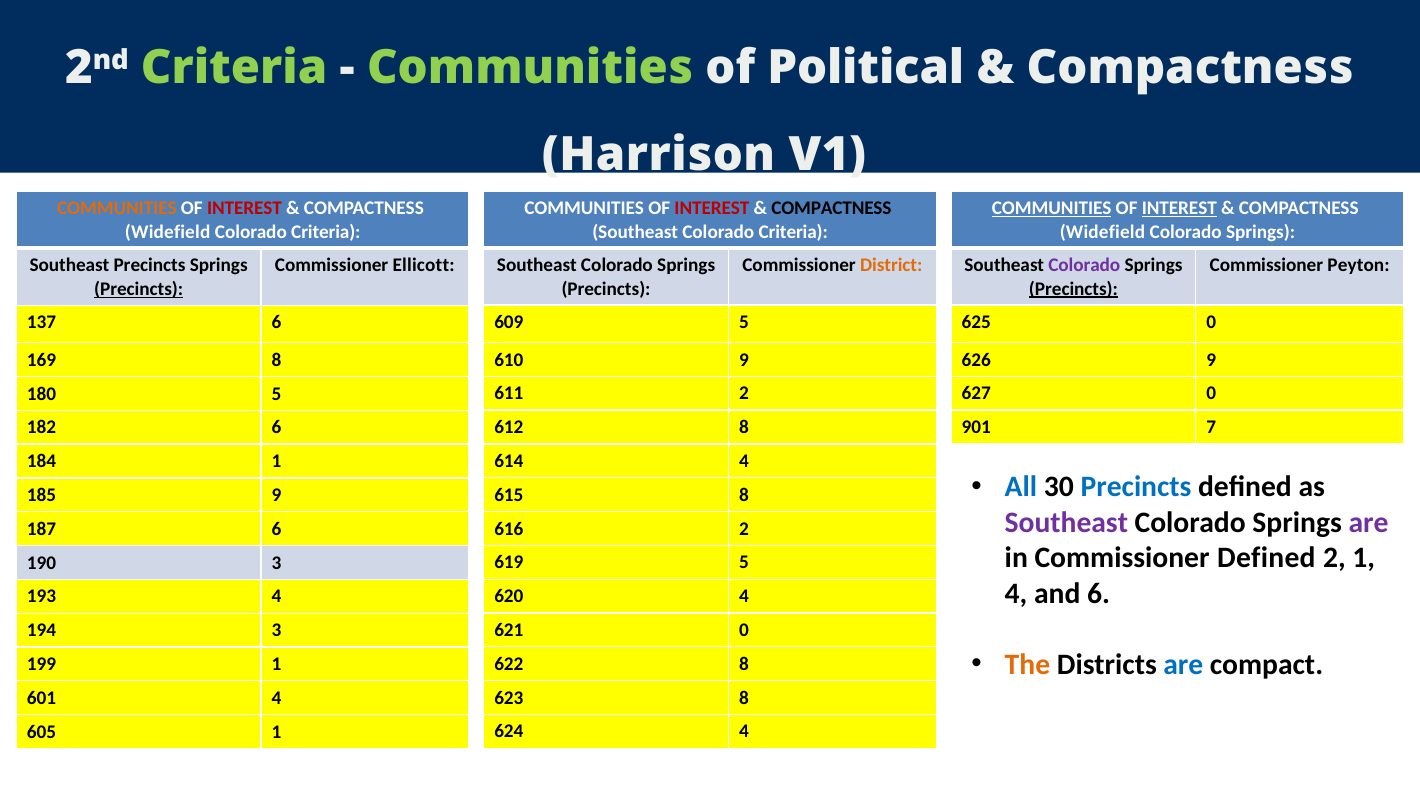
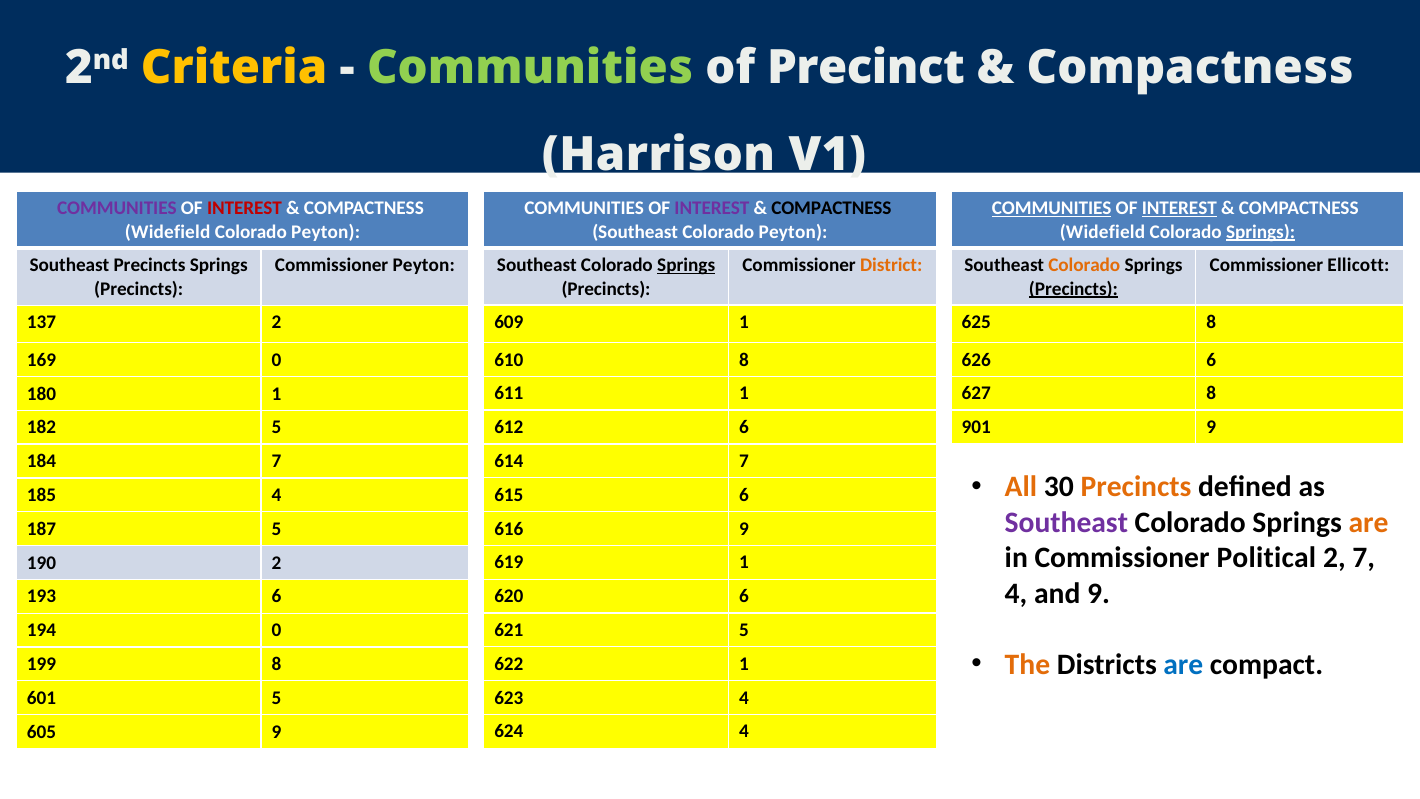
Criteria at (234, 68) colour: light green -> yellow
Political: Political -> Precinct
INTEREST at (712, 208) colour: red -> purple
COMMUNITIES at (117, 208) colour: orange -> purple
Southeast Colorado Criteria: Criteria -> Peyton
Springs at (1261, 232) underline: none -> present
Criteria at (326, 232): Criteria -> Peyton
Springs at (686, 265) underline: none -> present
Colorado at (1084, 265) colour: purple -> orange
Peyton: Peyton -> Ellicott
Commissioner Ellicott: Ellicott -> Peyton
Precincts at (139, 289) underline: present -> none
609 5: 5 -> 1
625 0: 0 -> 8
137 6: 6 -> 2
610 9: 9 -> 8
626 9: 9 -> 6
169 8: 8 -> 0
611 2: 2 -> 1
627 0: 0 -> 8
180 5: 5 -> 1
612 8: 8 -> 6
901 7: 7 -> 9
182 6: 6 -> 5
614 4: 4 -> 7
184 1: 1 -> 7
All colour: blue -> orange
Precincts at (1136, 487) colour: blue -> orange
615 8: 8 -> 6
185 9: 9 -> 4
are at (1369, 522) colour: purple -> orange
616 2: 2 -> 9
187 6: 6 -> 5
Commissioner Defined: Defined -> Political
2 1: 1 -> 7
619 5: 5 -> 1
190 3: 3 -> 2
and 6: 6 -> 9
620 4: 4 -> 6
193 4: 4 -> 6
621 0: 0 -> 5
194 3: 3 -> 0
622 8: 8 -> 1
199 1: 1 -> 8
623 8: 8 -> 4
601 4: 4 -> 5
605 1: 1 -> 9
